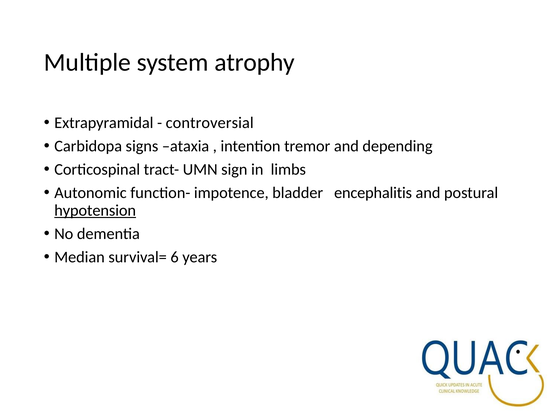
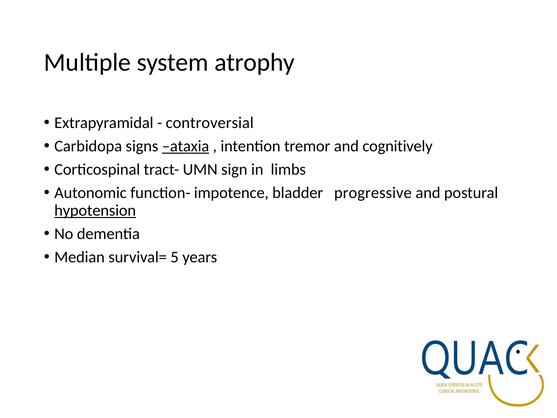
ataxia underline: none -> present
depending: depending -> cognitively
encephalitis: encephalitis -> progressive
6: 6 -> 5
